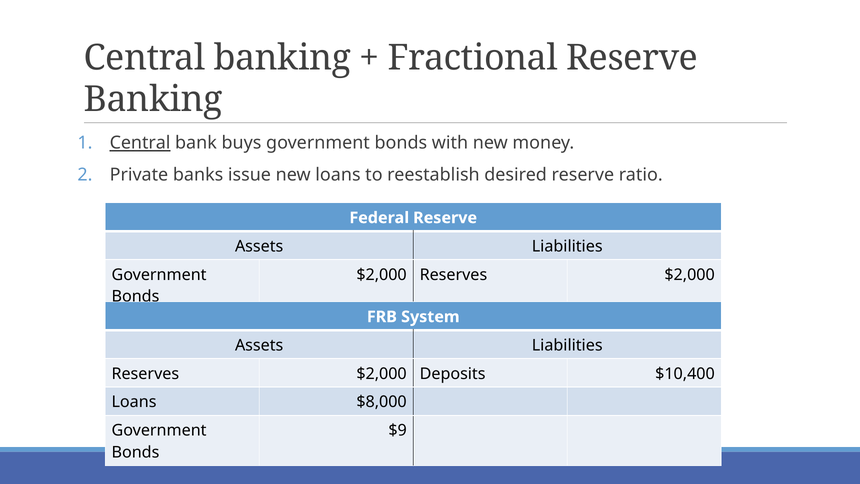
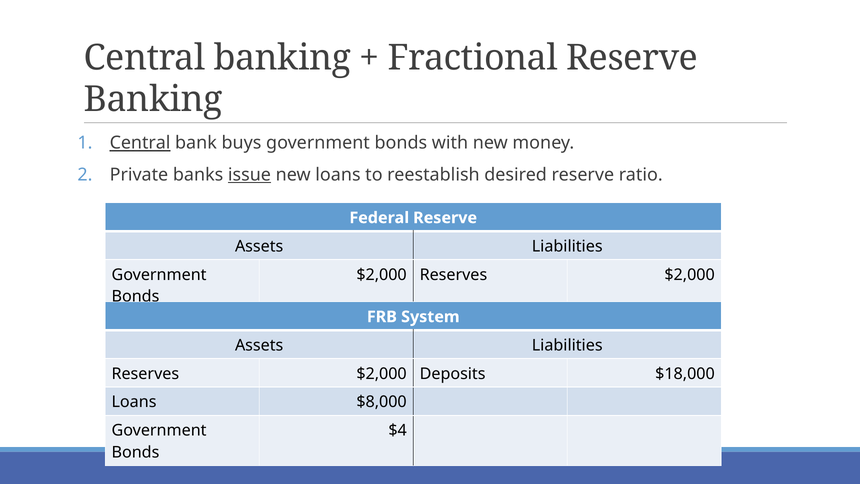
issue underline: none -> present
$10,400: $10,400 -> $18,000
$9: $9 -> $4
